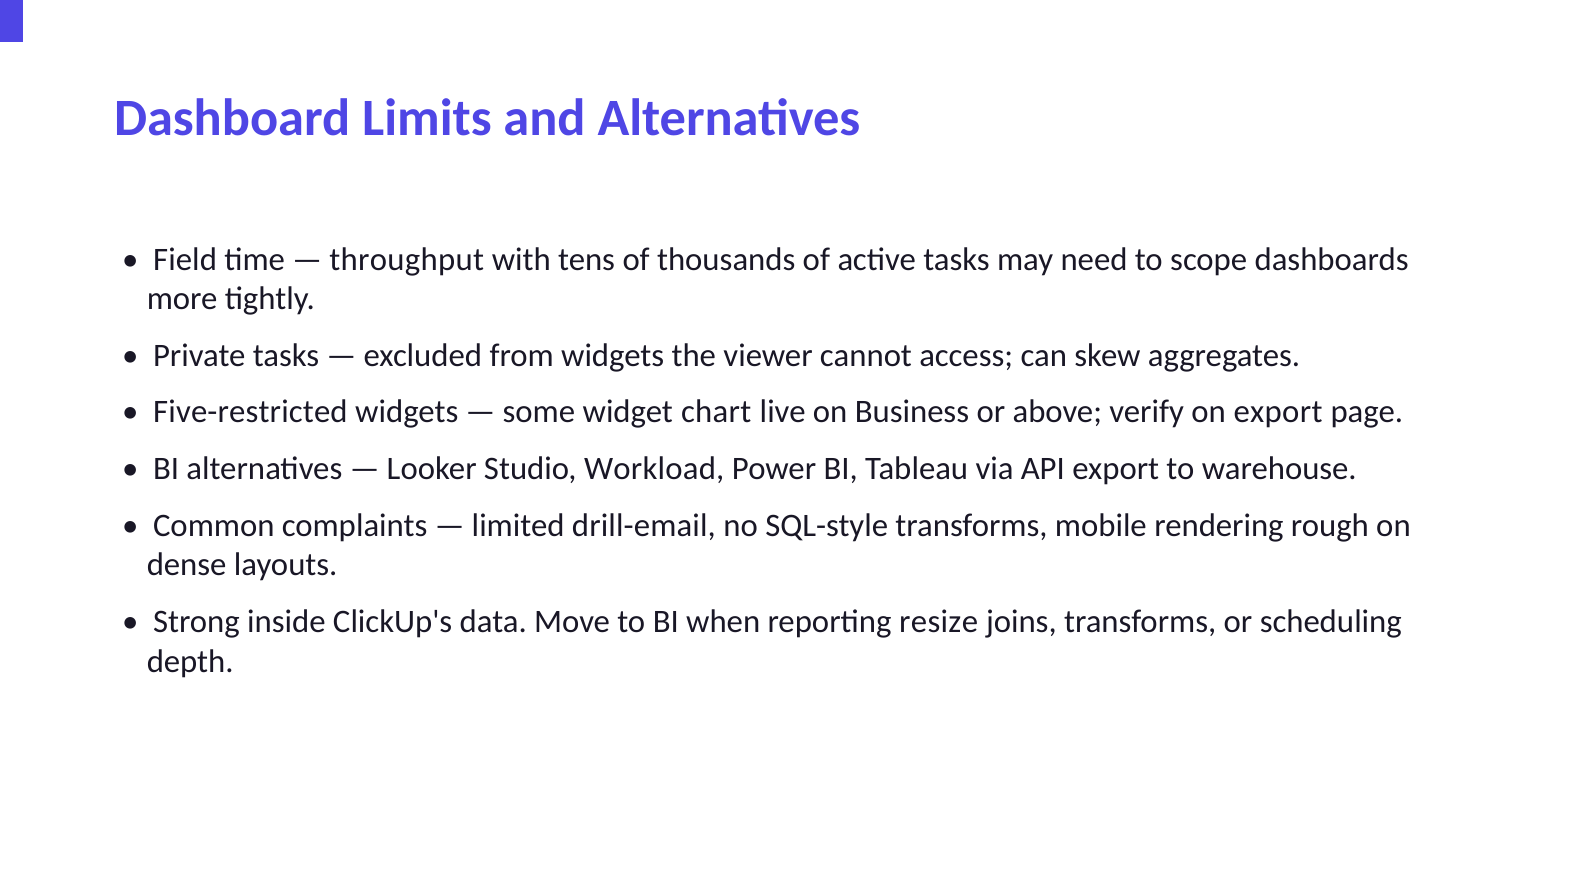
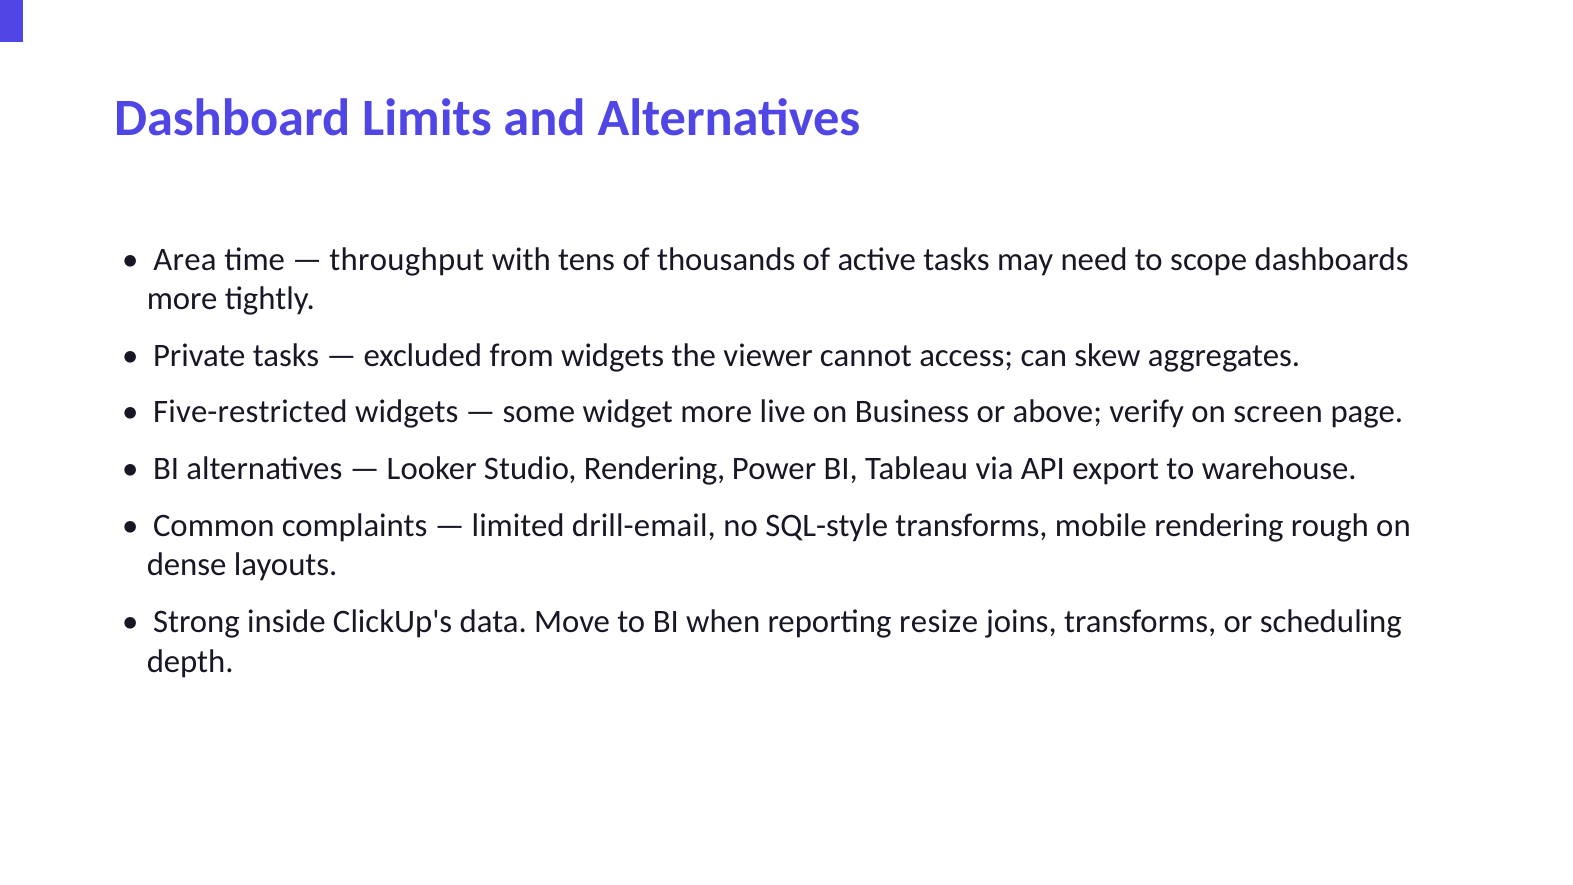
Field: Field -> Area
widget chart: chart -> more
on export: export -> screen
Studio Workload: Workload -> Rendering
